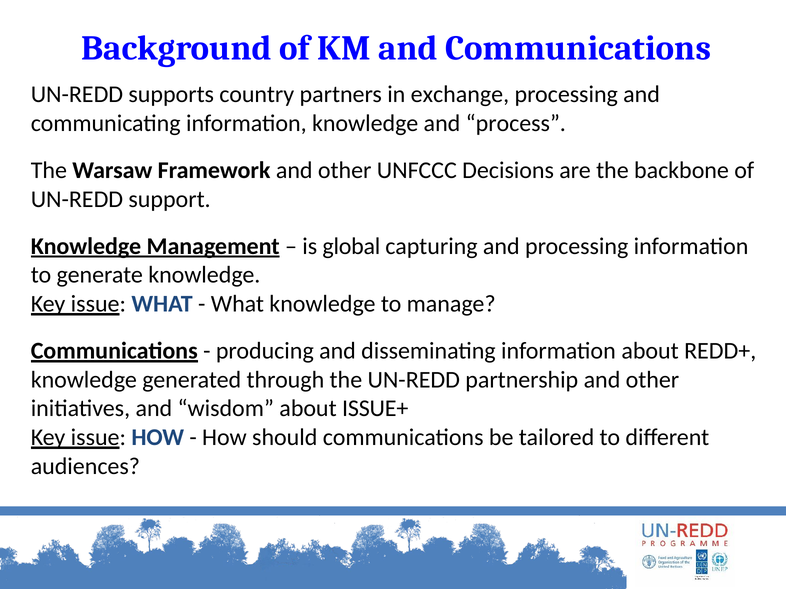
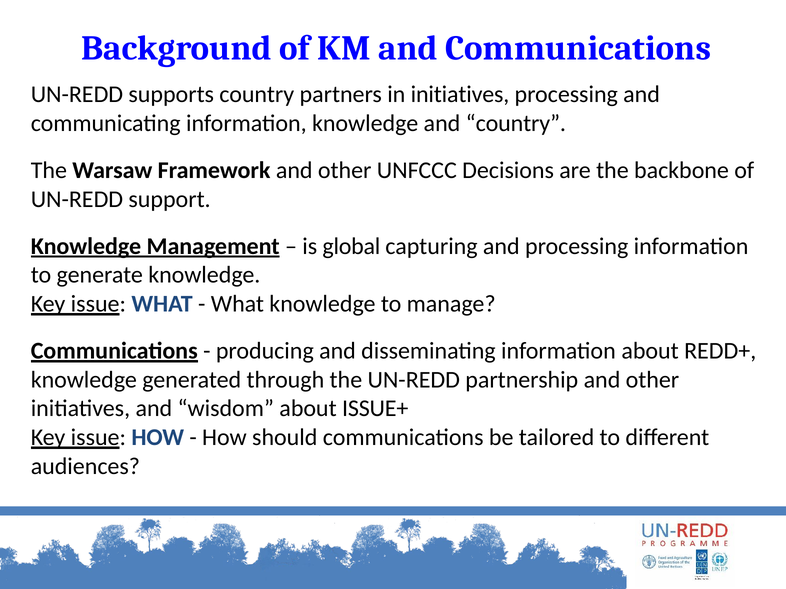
in exchange: exchange -> initiatives
and process: process -> country
